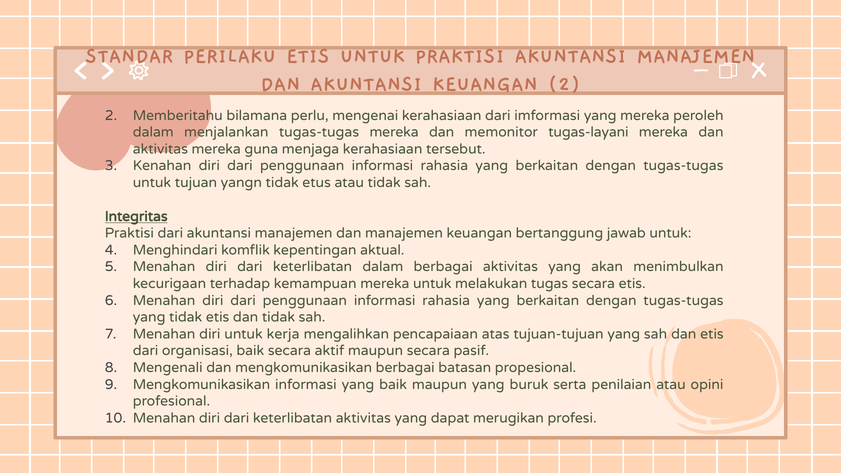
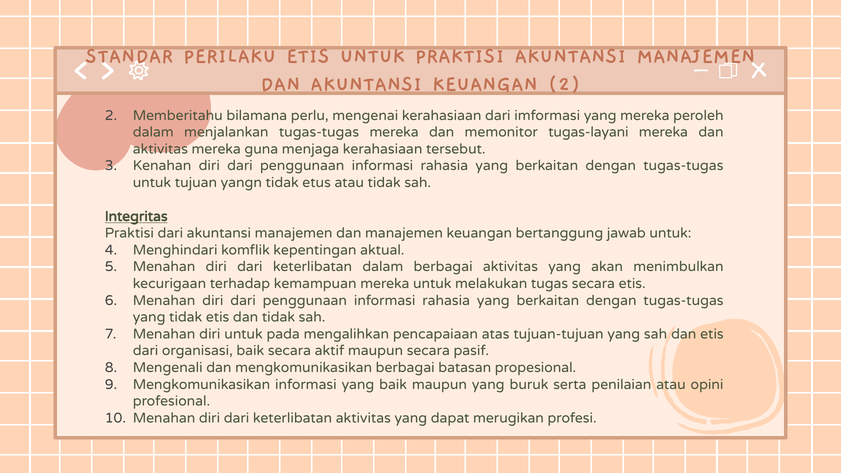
kerja: kerja -> pada
